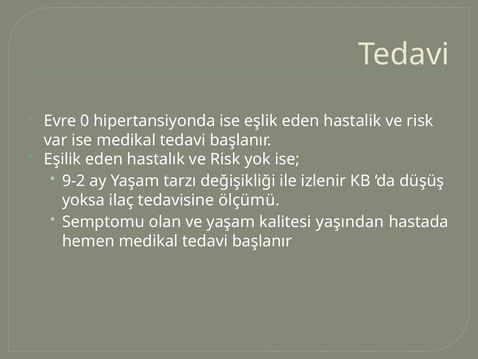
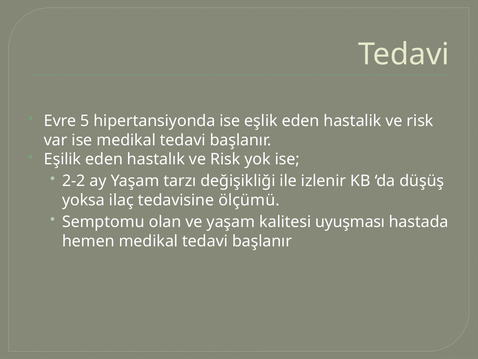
0: 0 -> 5
9-2: 9-2 -> 2-2
yaşından: yaşından -> uyuşması
